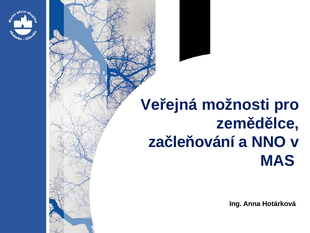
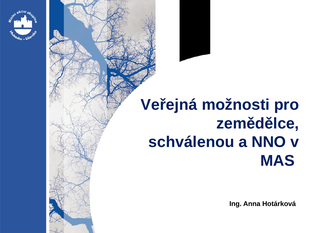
začleňování: začleňování -> schválenou
